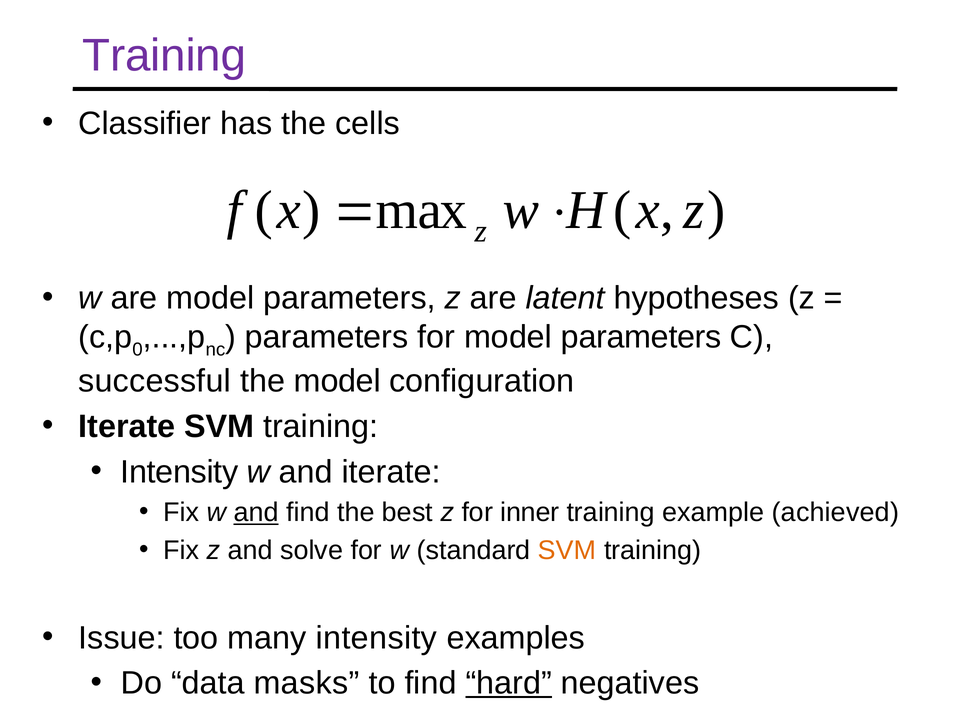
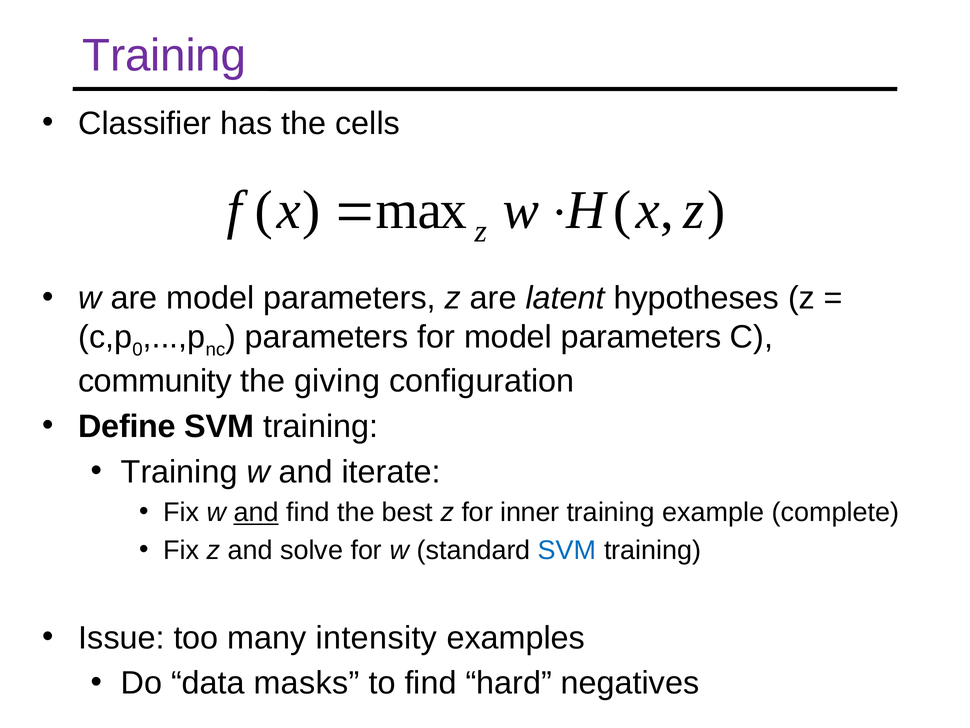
successful: successful -> community
the model: model -> giving
Iterate at (127, 426): Iterate -> Define
Intensity at (179, 472): Intensity -> Training
achieved: achieved -> complete
SVM at (567, 550) colour: orange -> blue
hard underline: present -> none
